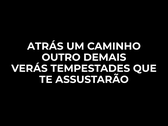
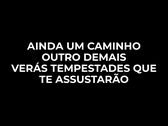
ATRÁS: ATRÁS -> AINDA
